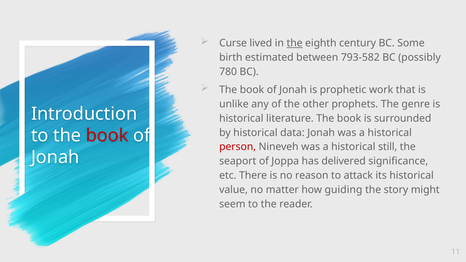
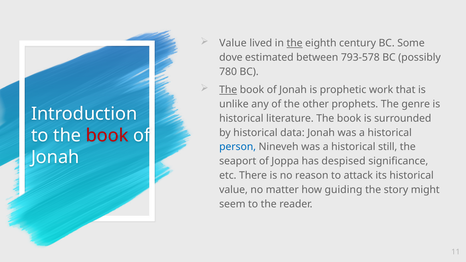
Curse at (233, 43): Curse -> Value
birth: birth -> dove
793-582: 793-582 -> 793-578
The at (228, 90) underline: none -> present
person colour: red -> blue
delivered: delivered -> despised
